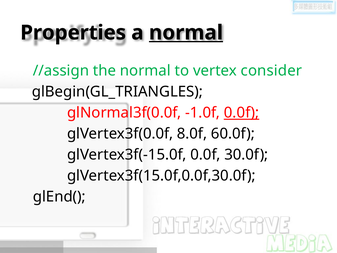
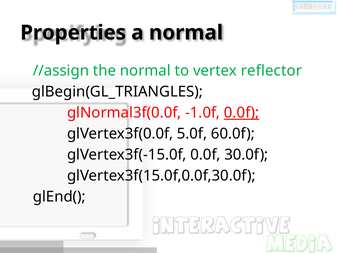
normal at (186, 33) underline: present -> none
consider: consider -> reflector
8.0f: 8.0f -> 5.0f
